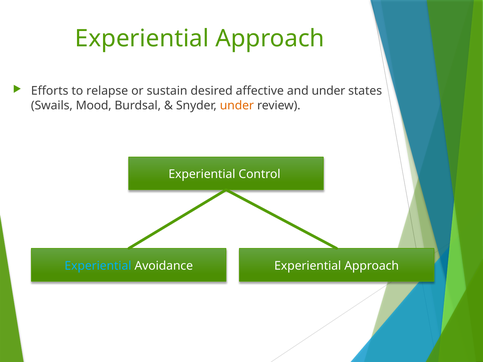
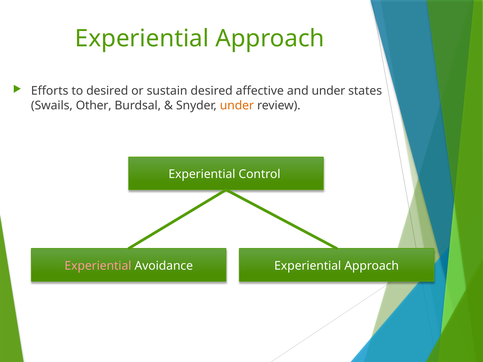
to relapse: relapse -> desired
Mood: Mood -> Other
Experiential at (98, 266) colour: light blue -> pink
